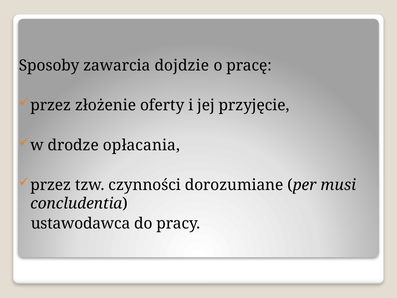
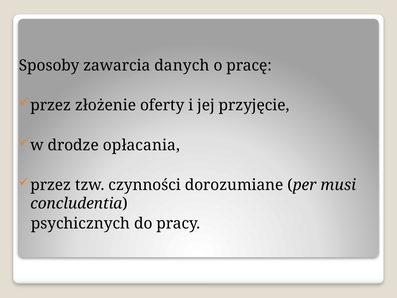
dojdzie: dojdzie -> danych
ustawodawca: ustawodawca -> psychicznych
